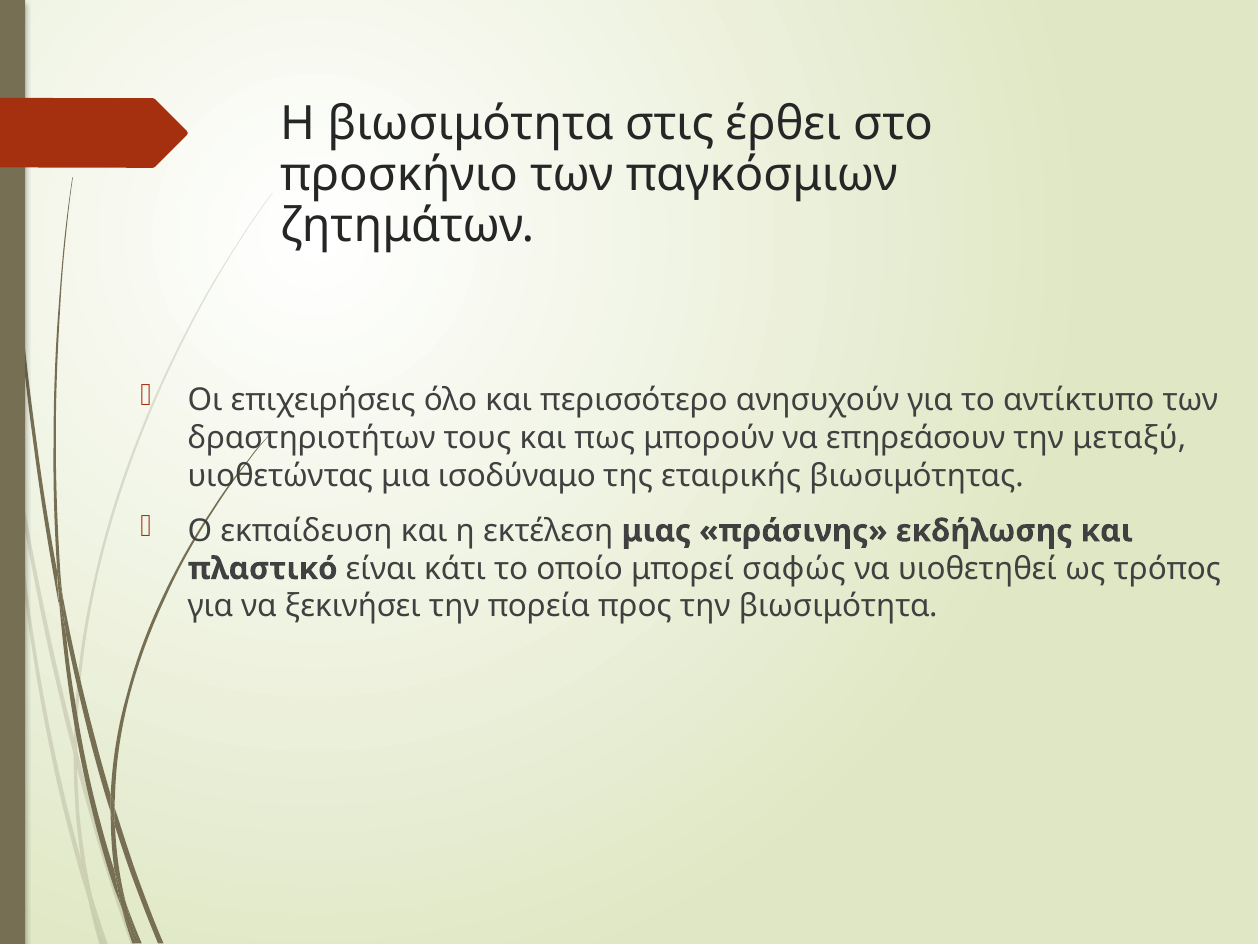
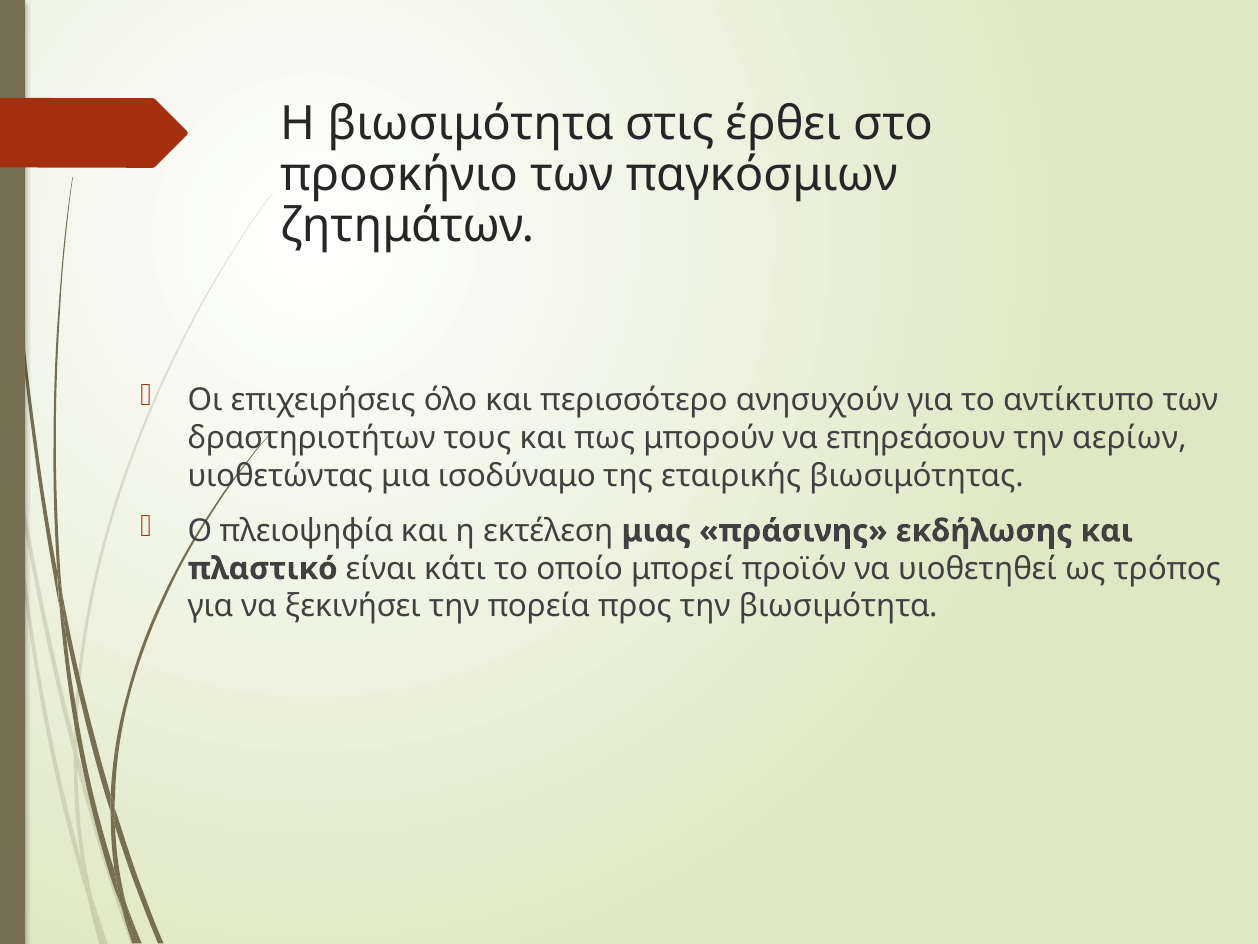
μεταξύ: μεταξύ -> αερίων
εκπαίδευση: εκπαίδευση -> πλειοψηφία
σαφώς: σαφώς -> προϊόν
